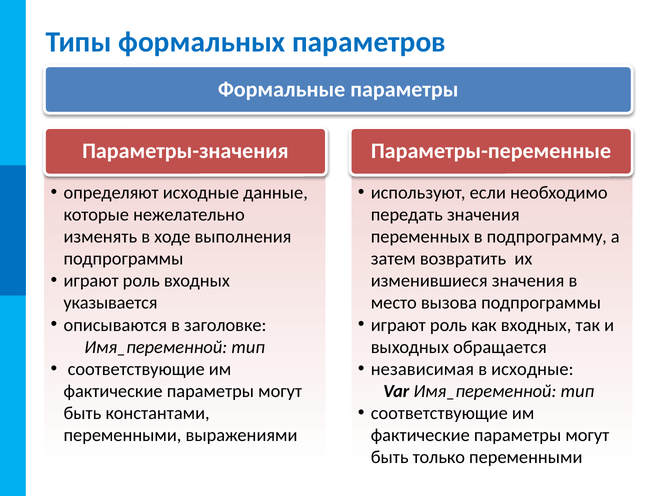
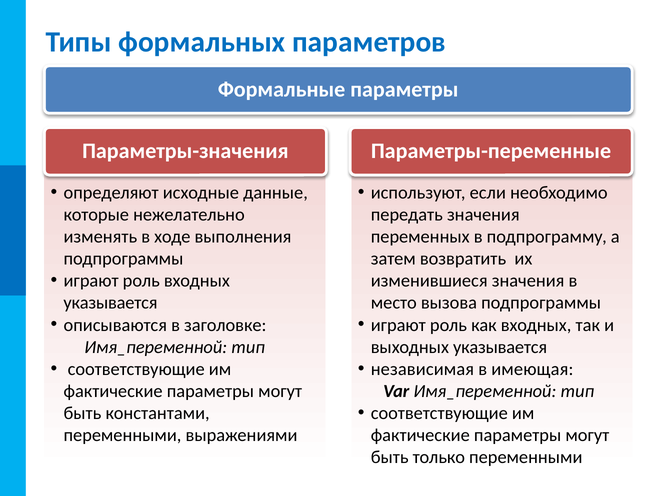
выходных обращается: обращается -> указывается
в исходные: исходные -> имеющая
